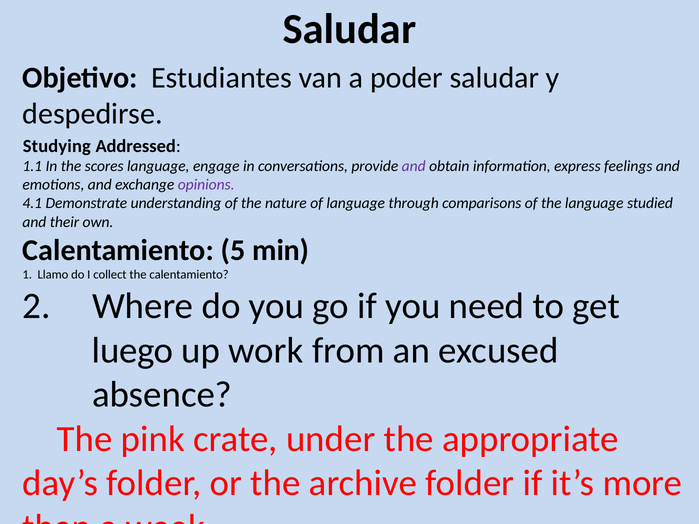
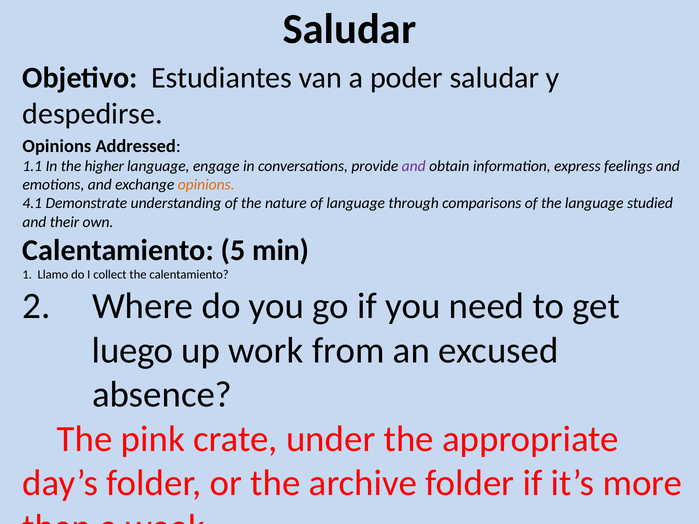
Studying at (57, 146): Studying -> Opinions
scores: scores -> higher
opinions at (206, 185) colour: purple -> orange
